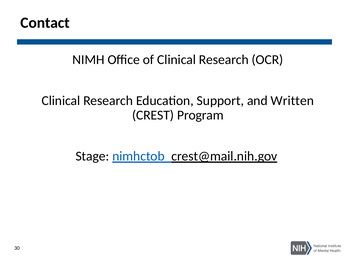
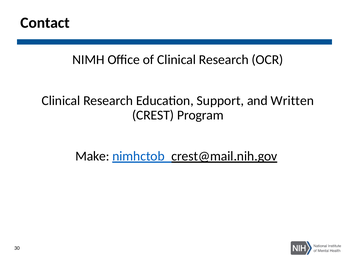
Stage: Stage -> Make
